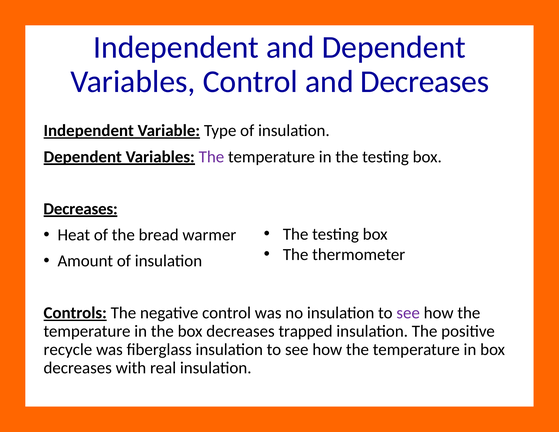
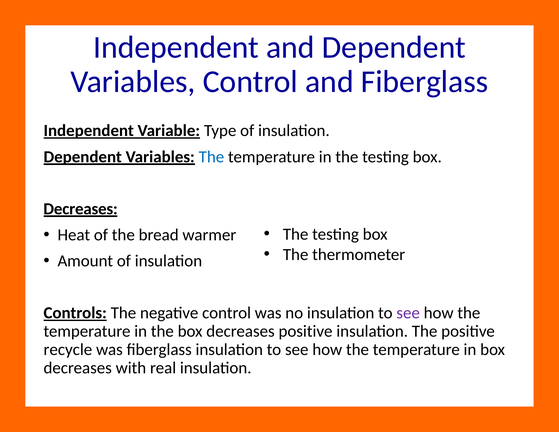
and Decreases: Decreases -> Fiberglass
The at (211, 157) colour: purple -> blue
decreases trapped: trapped -> positive
